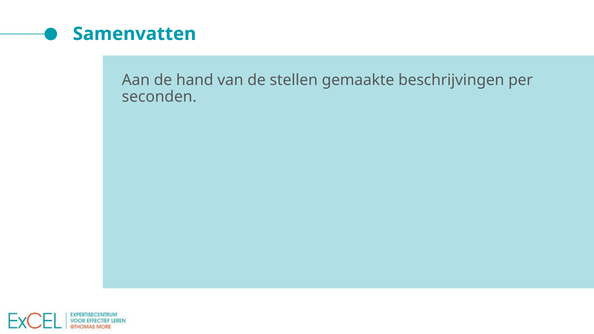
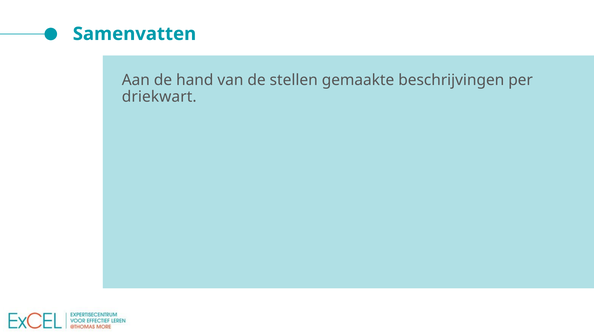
seconden: seconden -> driekwart
